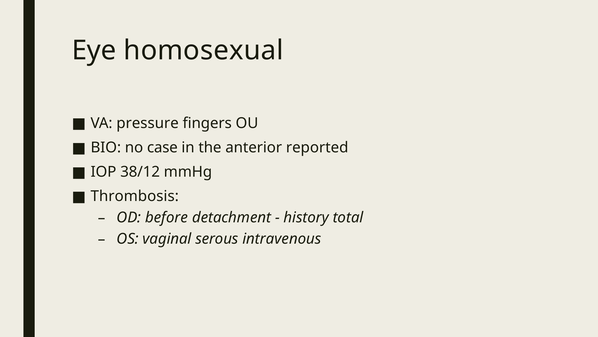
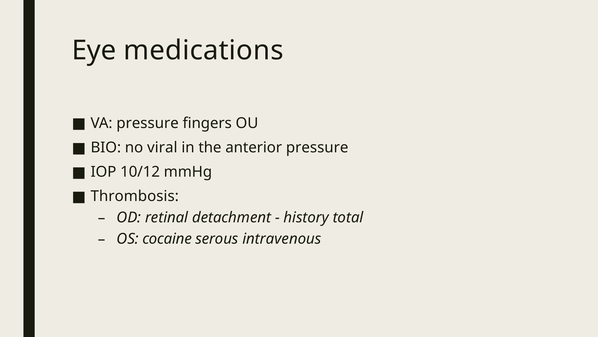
homosexual: homosexual -> medications
case: case -> viral
anterior reported: reported -> pressure
38/12: 38/12 -> 10/12
before: before -> retinal
vaginal: vaginal -> cocaine
